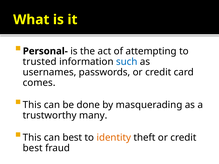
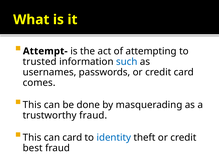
Personal-: Personal- -> Attempt-
trustworthy many: many -> fraud
can best: best -> card
identity colour: orange -> blue
